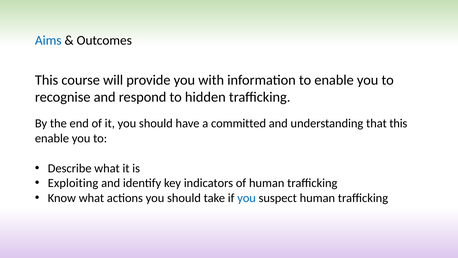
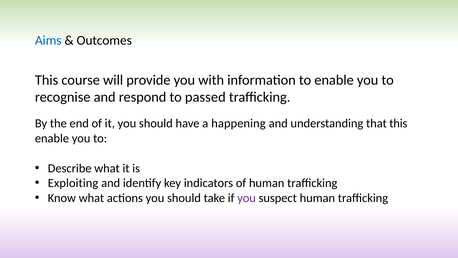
hidden: hidden -> passed
committed: committed -> happening
you at (247, 198) colour: blue -> purple
